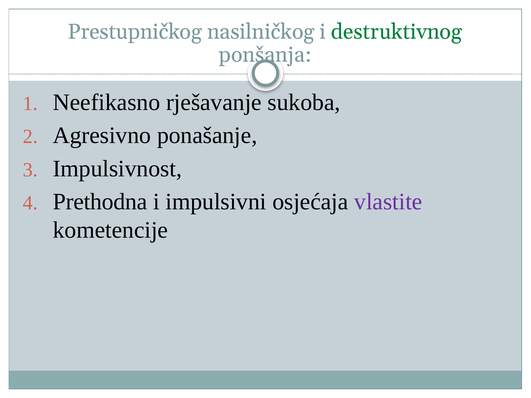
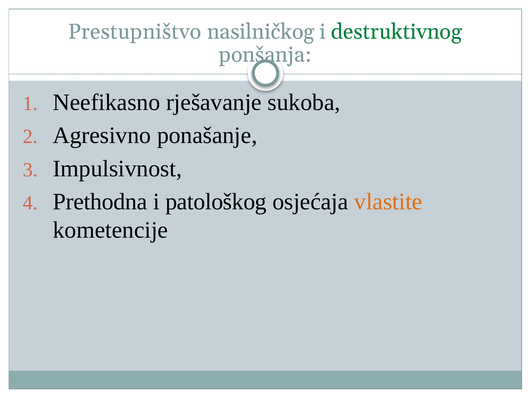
Prestupničkog: Prestupničkog -> Prestupništvo
impulsivni: impulsivni -> patološkog
vlastite colour: purple -> orange
